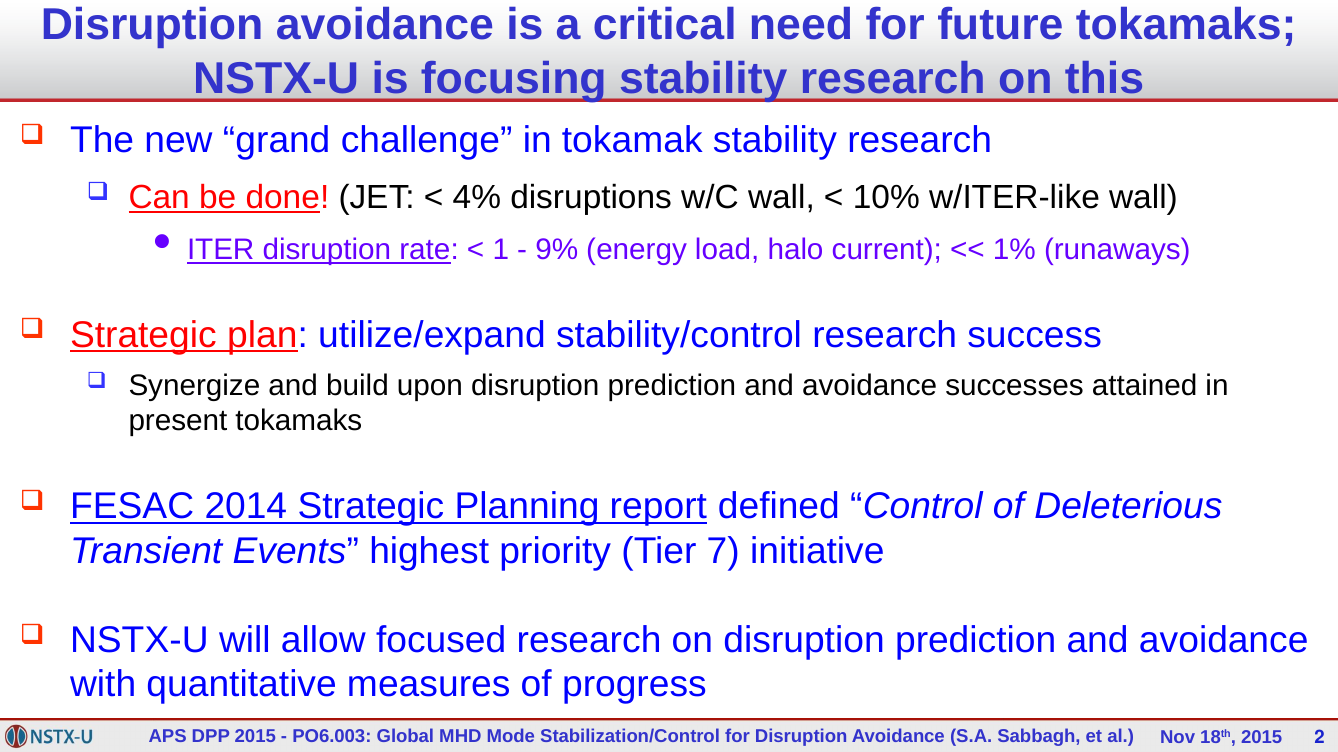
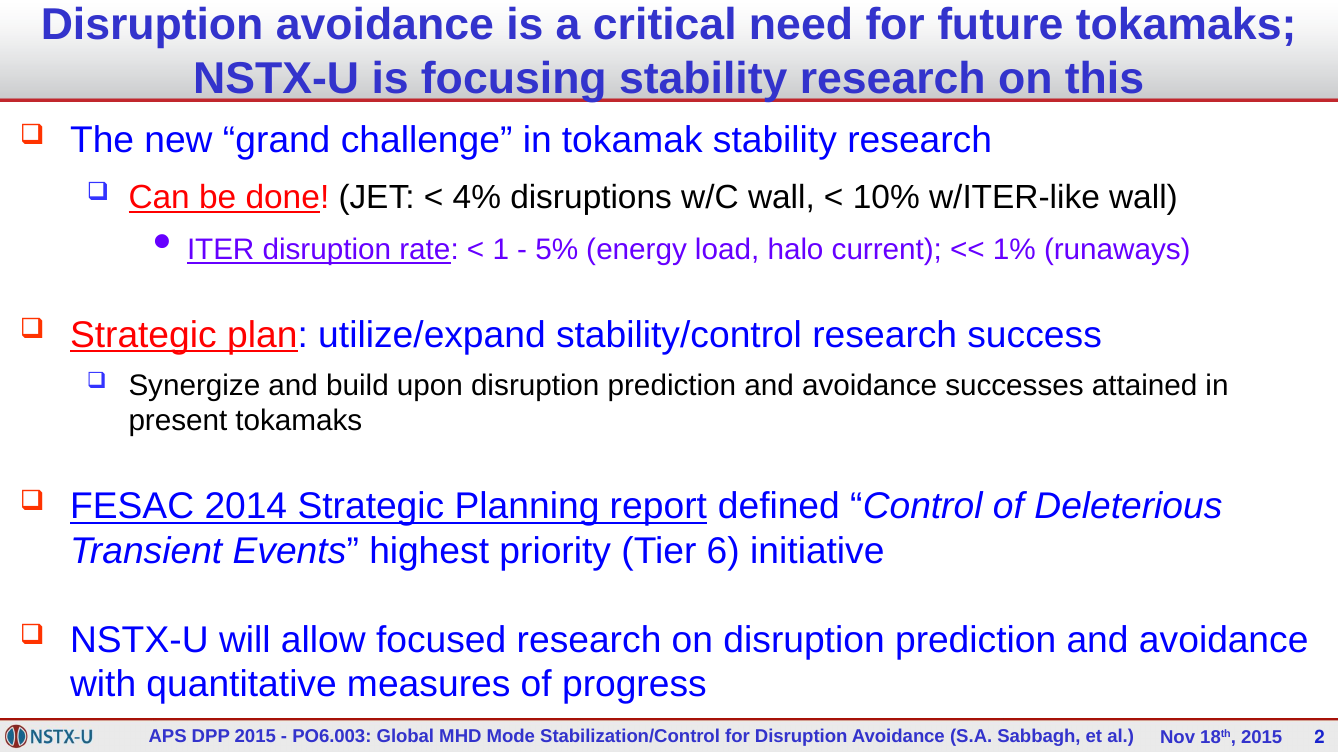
9%: 9% -> 5%
7: 7 -> 6
